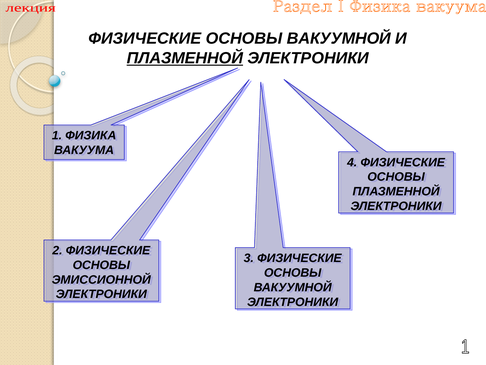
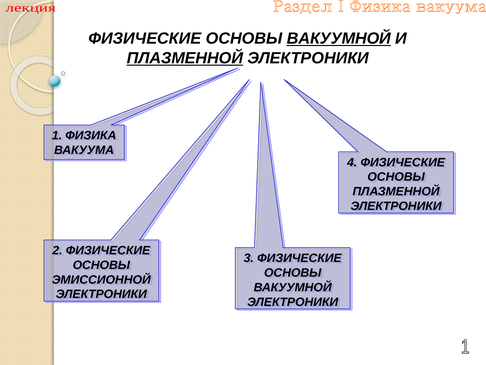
ВАКУУМНОЙ at (339, 39) underline: none -> present
